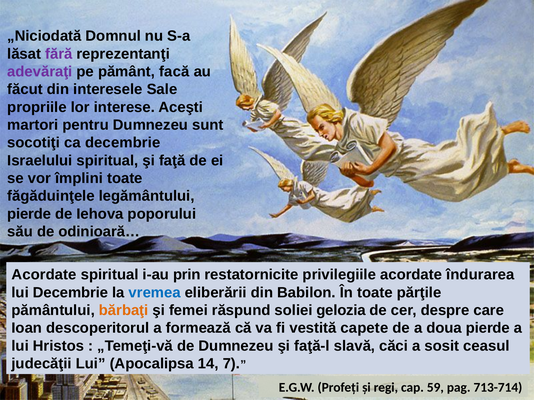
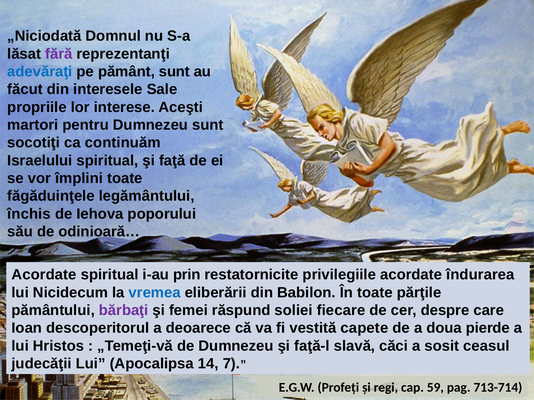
adevăraţi colour: purple -> blue
pământ facă: facă -> sunt
ca decembrie: decembrie -> continuăm
pierde at (29, 214): pierde -> închis
lui Decembrie: Decembrie -> Nicidecum
bărbaţi colour: orange -> purple
gelozia: gelozia -> fiecare
formează: formează -> deoarece
